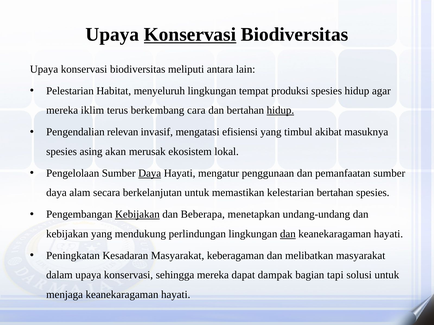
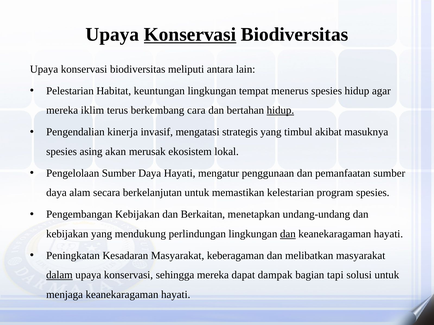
menyeluruh: menyeluruh -> keuntungan
produksi: produksi -> menerus
relevan: relevan -> kinerja
efisiensi: efisiensi -> strategis
Daya at (150, 174) underline: present -> none
kelestarian bertahan: bertahan -> program
Kebijakan at (137, 215) underline: present -> none
Beberapa: Beberapa -> Berkaitan
dalam underline: none -> present
